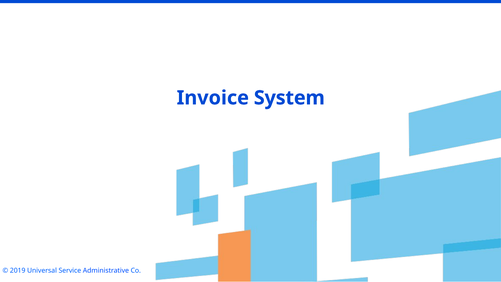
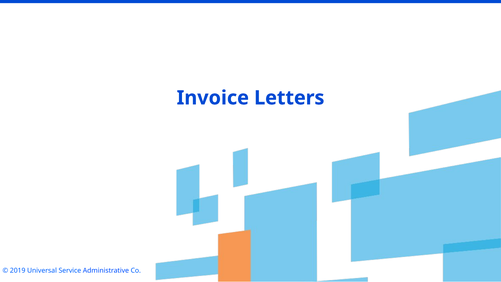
System: System -> Letters
